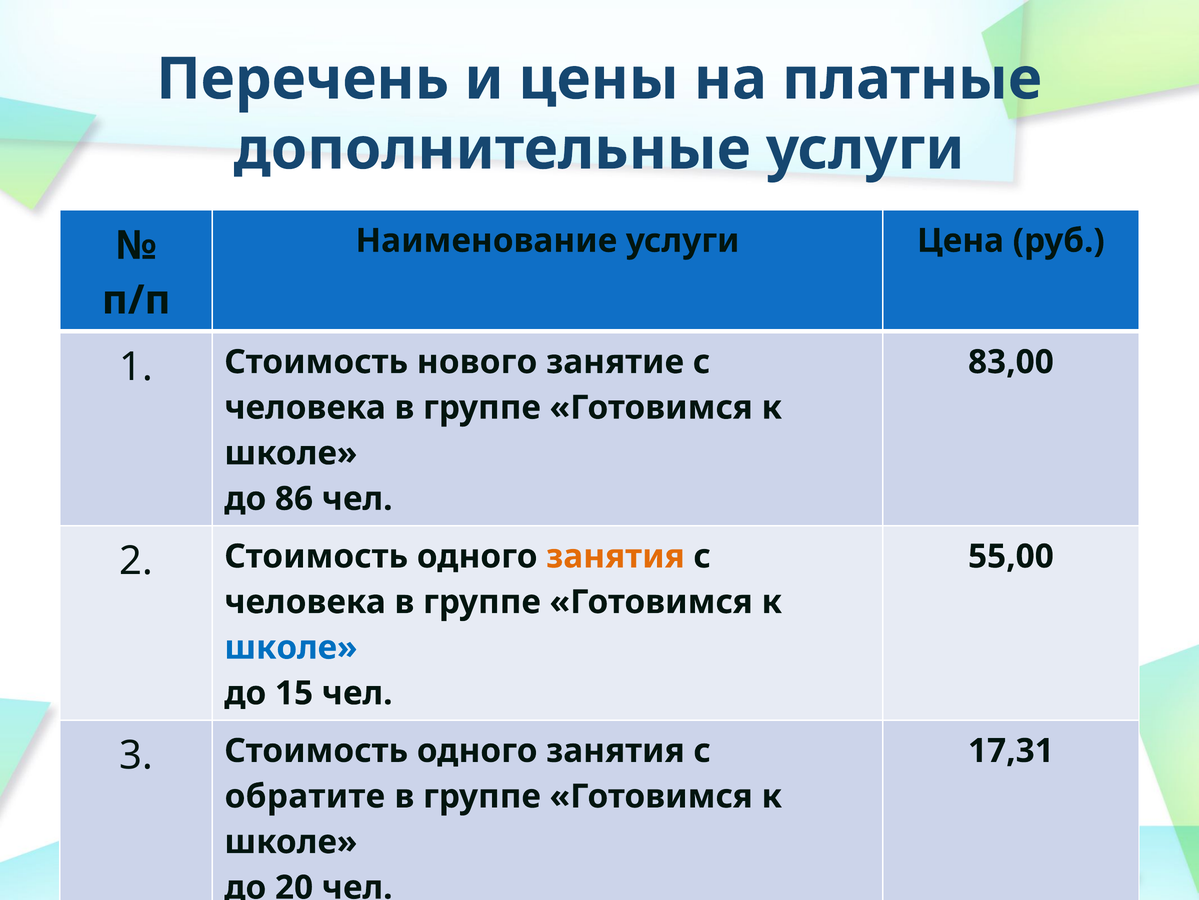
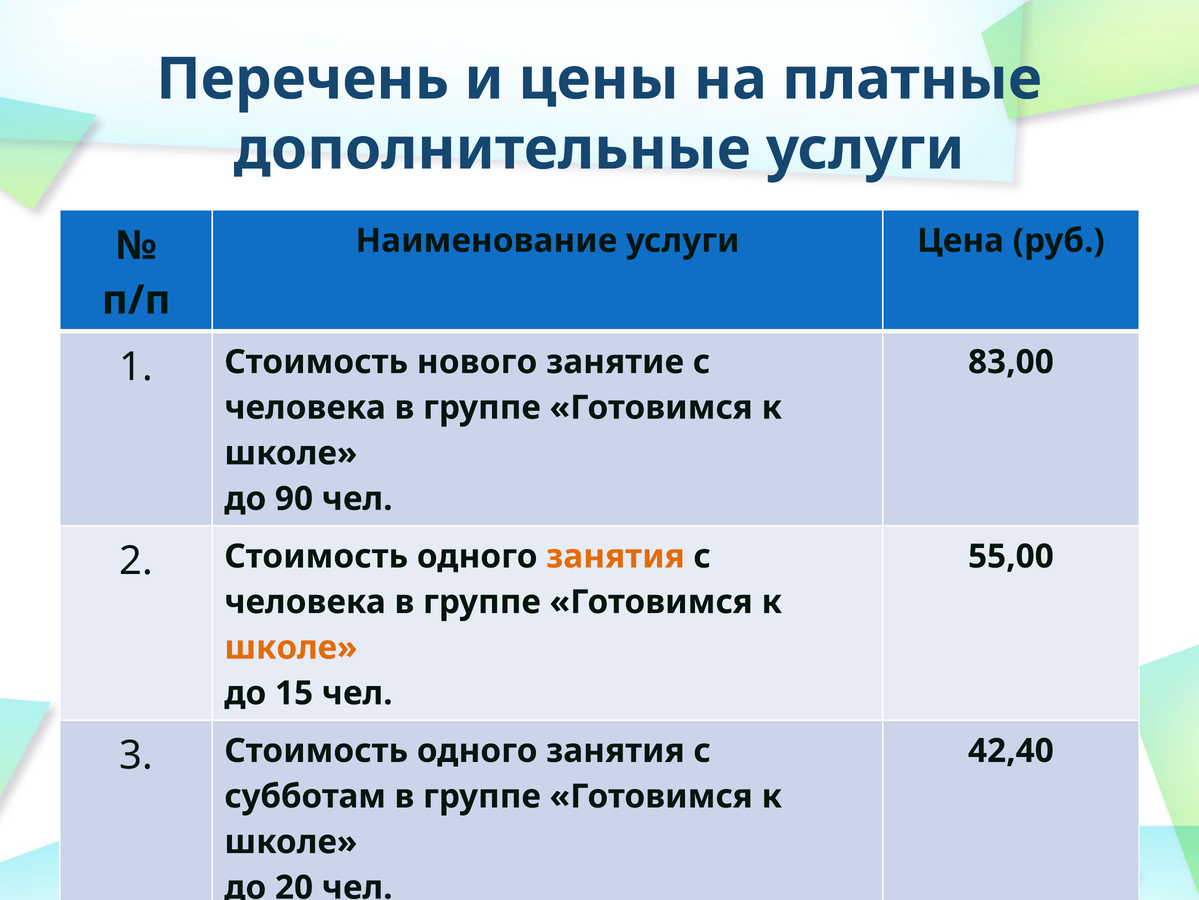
86: 86 -> 90
школе at (291, 647) colour: blue -> orange
17,31: 17,31 -> 42,40
обратите: обратите -> субботам
